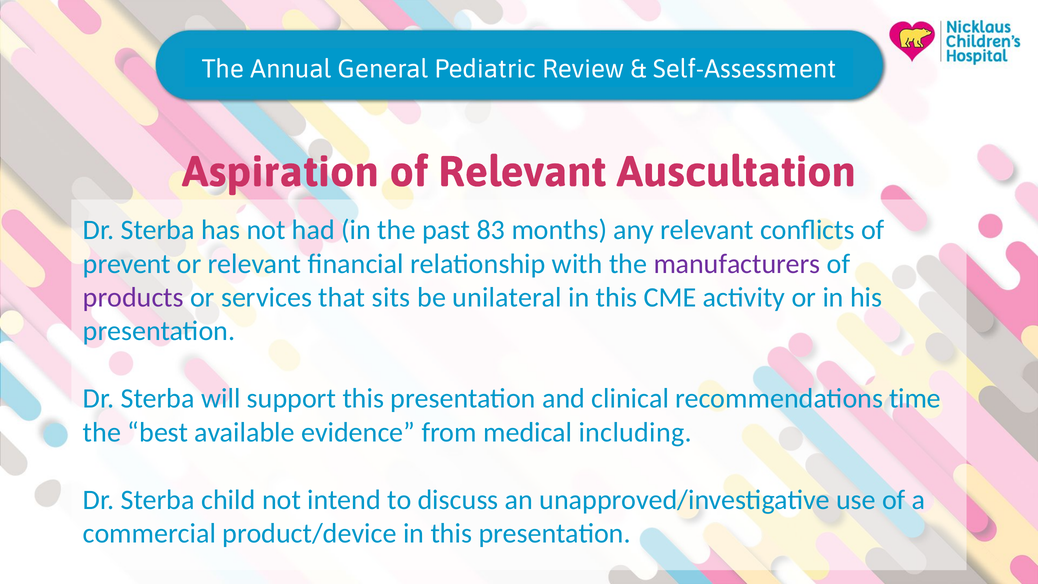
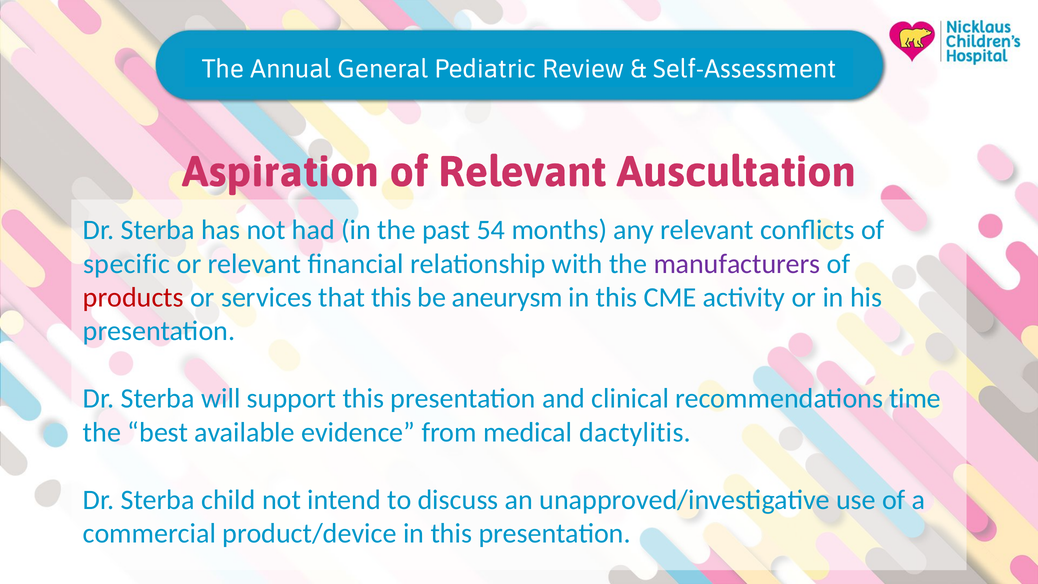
83: 83 -> 54
prevent: prevent -> specific
products colour: purple -> red
that sits: sits -> this
unilateral: unilateral -> aneurysm
including: including -> dactylitis
